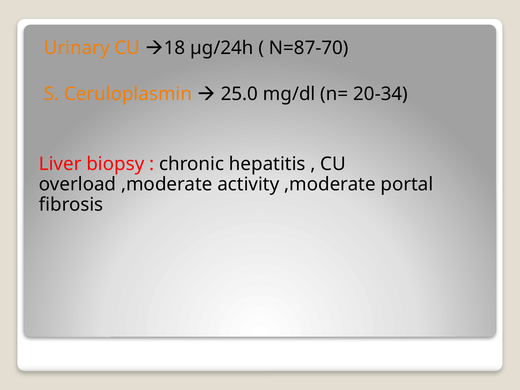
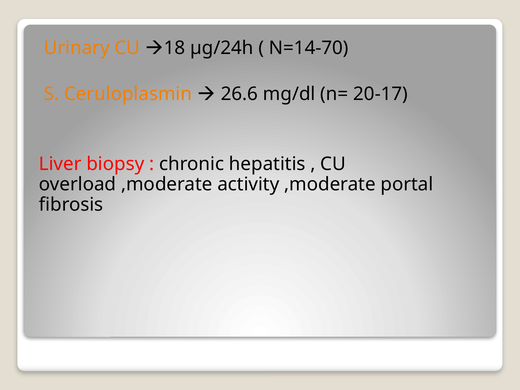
N=87-70: N=87-70 -> N=14-70
25.0: 25.0 -> 26.6
20-34: 20-34 -> 20-17
